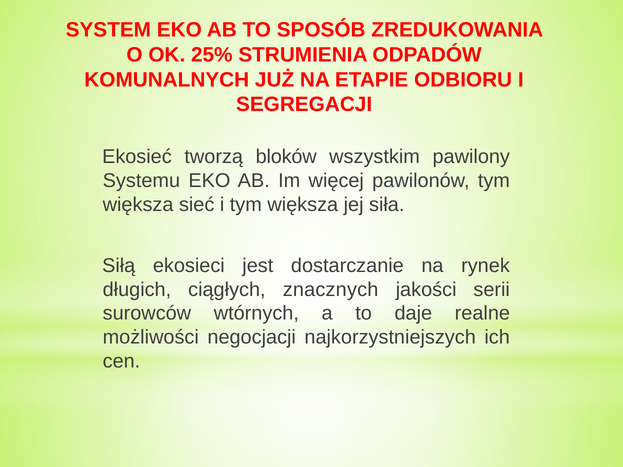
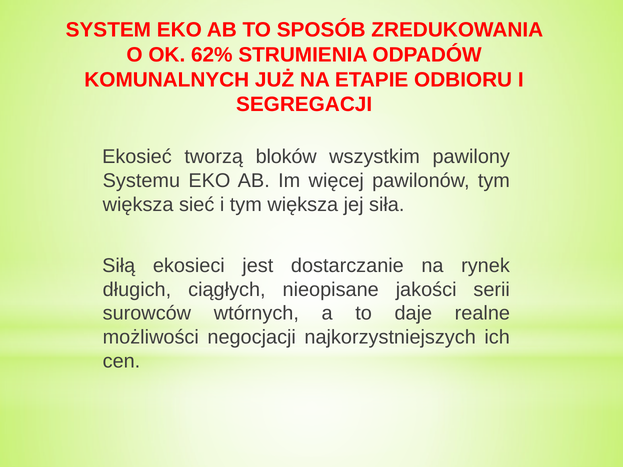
25%: 25% -> 62%
znacznych: znacznych -> nieopisane
